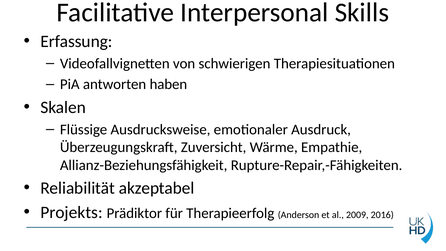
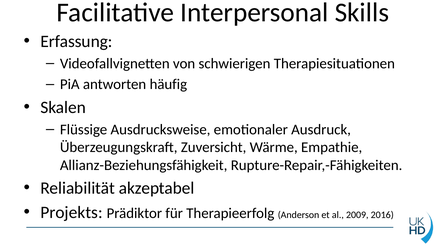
haben: haben -> häufig
